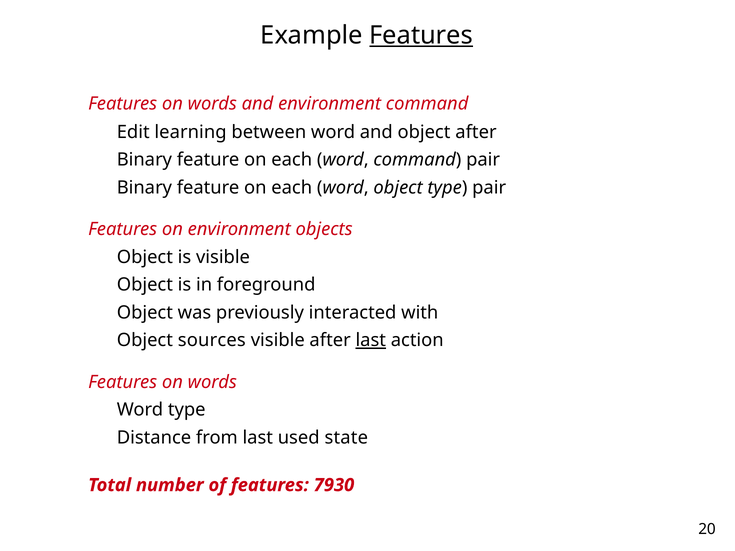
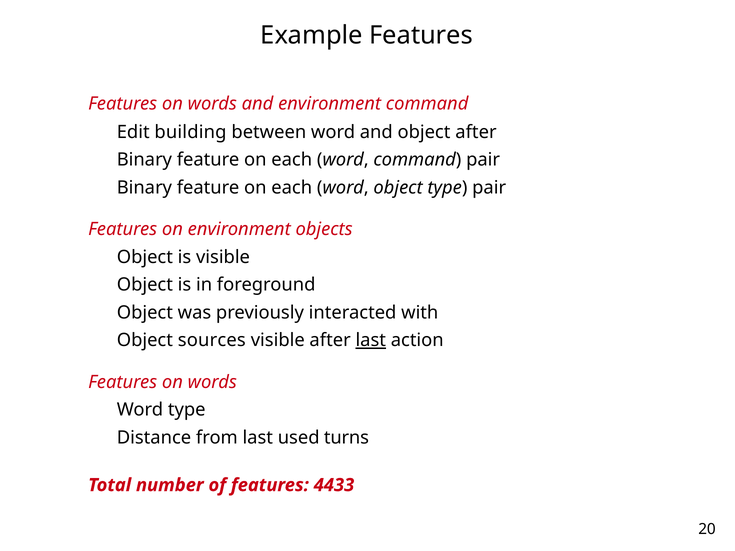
Features at (421, 35) underline: present -> none
learning: learning -> building
state: state -> turns
7930: 7930 -> 4433
